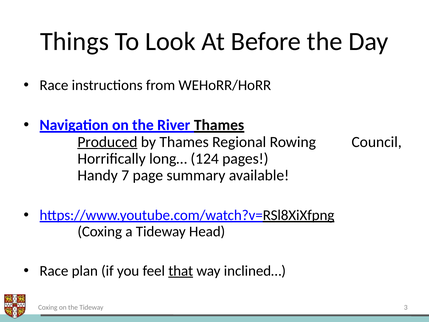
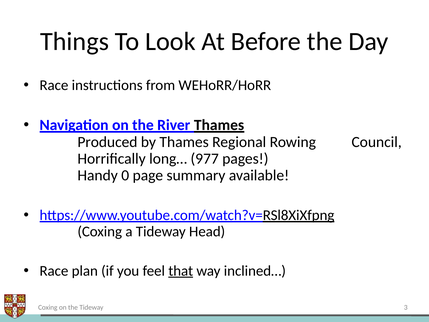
Produced underline: present -> none
124: 124 -> 977
7: 7 -> 0
